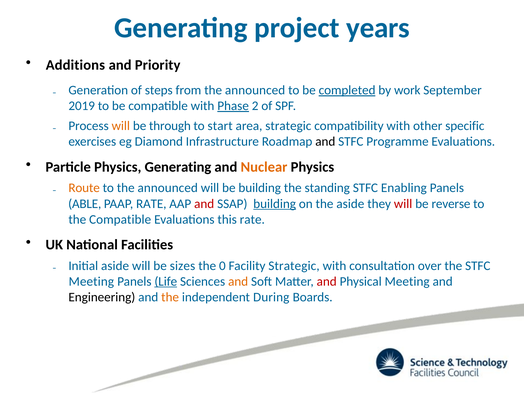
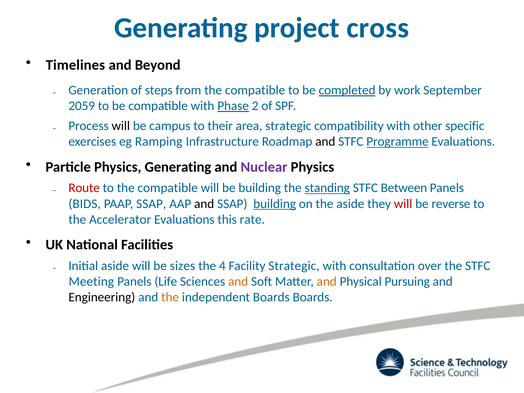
years: years -> cross
Additions: Additions -> Timelines
Priority: Priority -> Beyond
from the announced: announced -> compatible
2019: 2019 -> 2059
will at (121, 126) colour: orange -> black
through: through -> campus
start: start -> their
Diamond: Diamond -> Ramping
Programme underline: none -> present
Nuclear colour: orange -> purple
Route colour: orange -> red
to the announced: announced -> compatible
standing underline: none -> present
Enabling: Enabling -> Between
ABLE: ABLE -> BIDS
PAAP RATE: RATE -> SSAP
and at (204, 204) colour: red -> black
the Compatible: Compatible -> Accelerator
0: 0 -> 4
Life underline: present -> none
and at (327, 281) colour: red -> orange
Physical Meeting: Meeting -> Pursuing
independent During: During -> Boards
